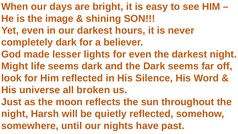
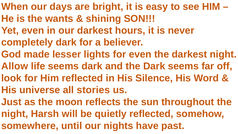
image: image -> wants
Might: Might -> Allow
broken: broken -> stories
